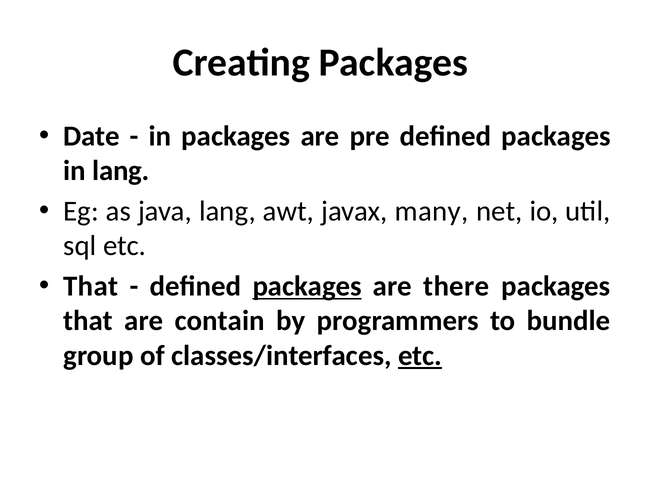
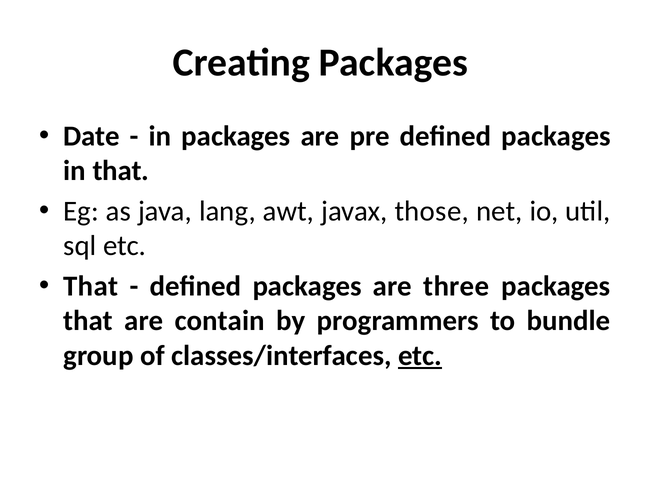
in lang: lang -> that
many: many -> those
packages at (307, 287) underline: present -> none
there: there -> three
